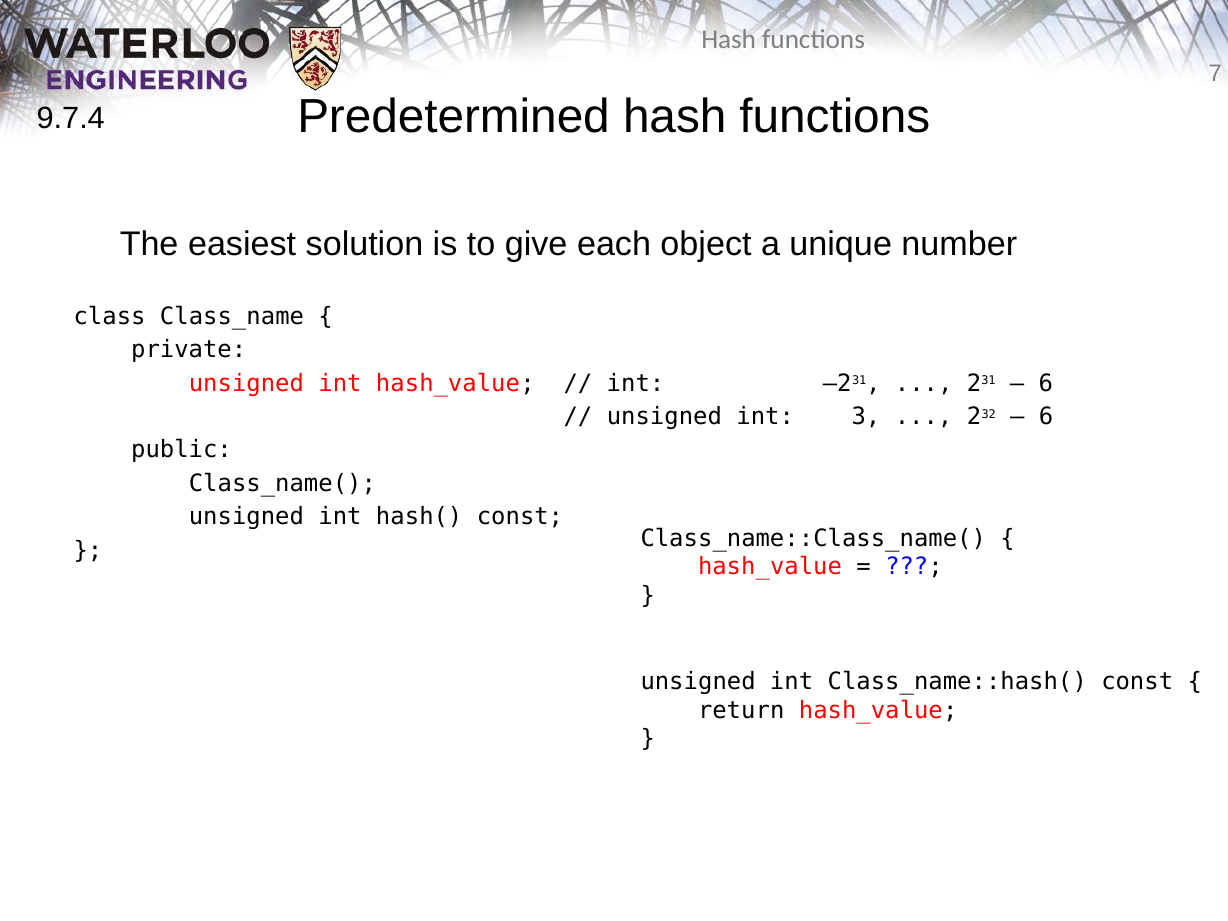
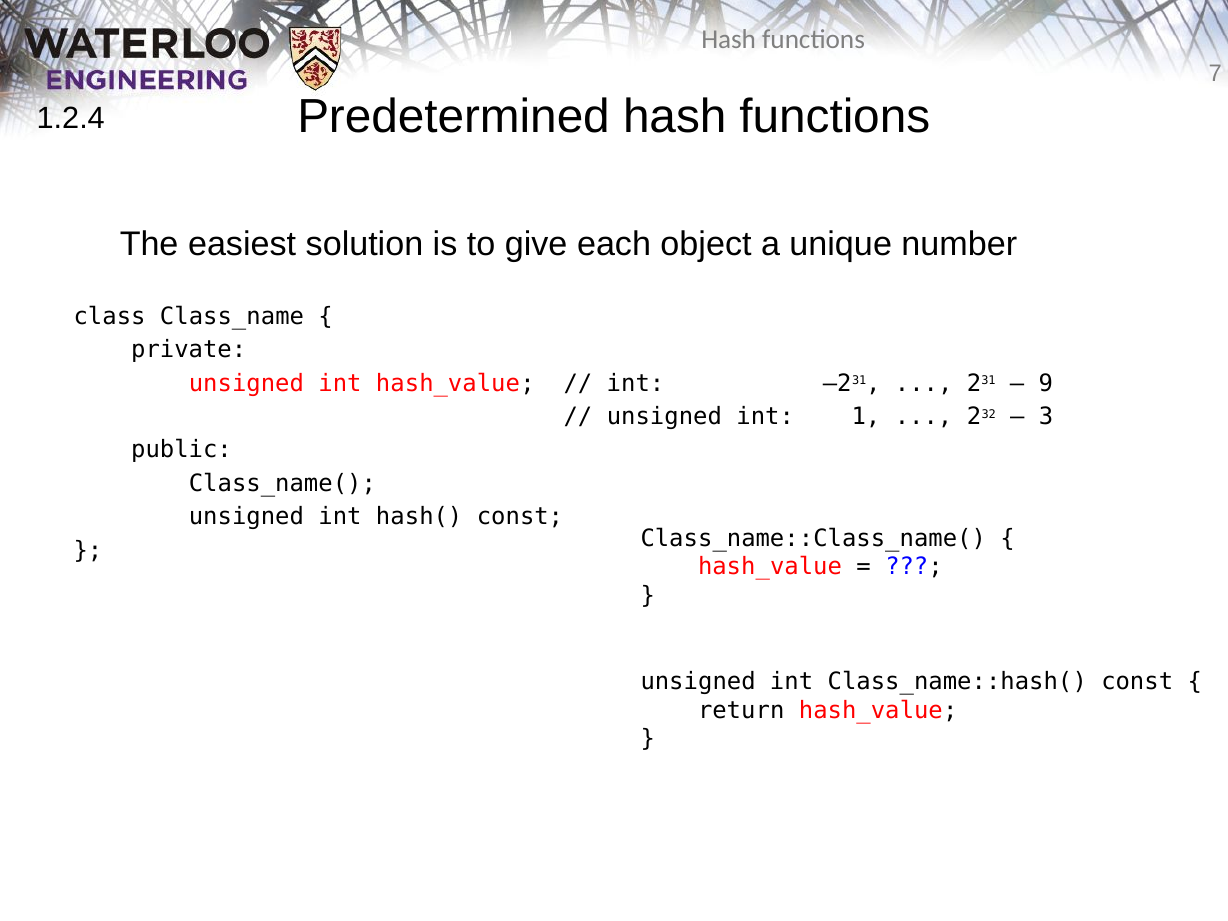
9.7.4: 9.7.4 -> 1.2.4
6 at (1046, 383): 6 -> 9
3: 3 -> 1
6 at (1046, 417): 6 -> 3
